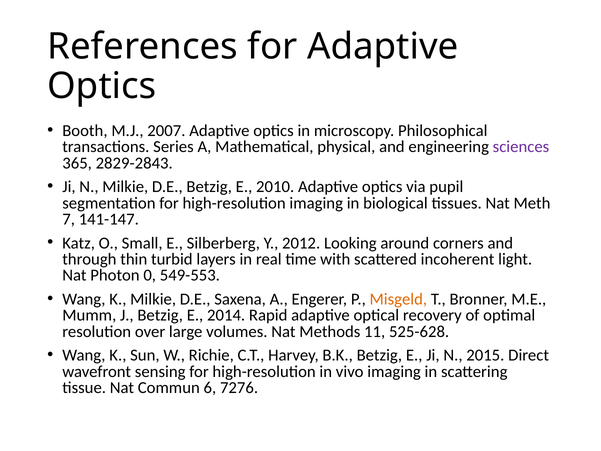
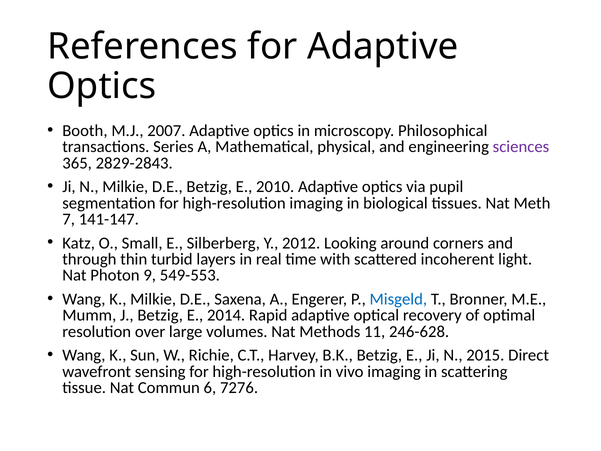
0: 0 -> 9
Misgeld colour: orange -> blue
525-628: 525-628 -> 246-628
